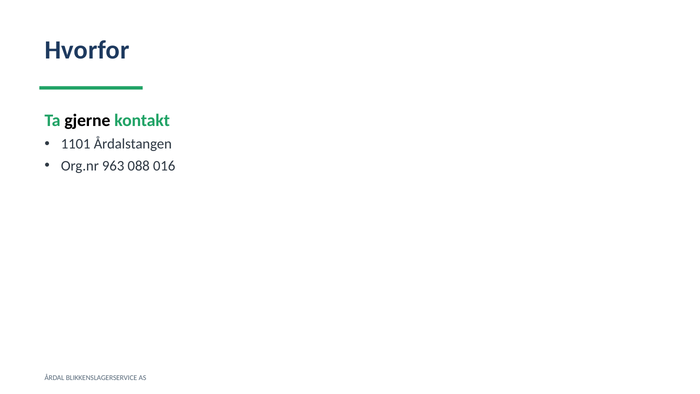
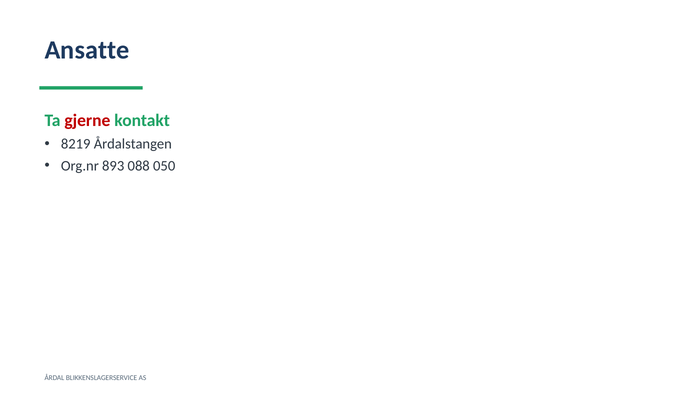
Hvorfor: Hvorfor -> Ansatte
gjerne colour: black -> red
1101: 1101 -> 8219
963: 963 -> 893
016: 016 -> 050
